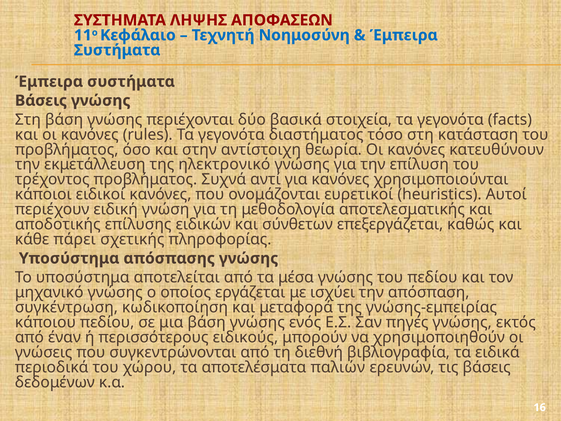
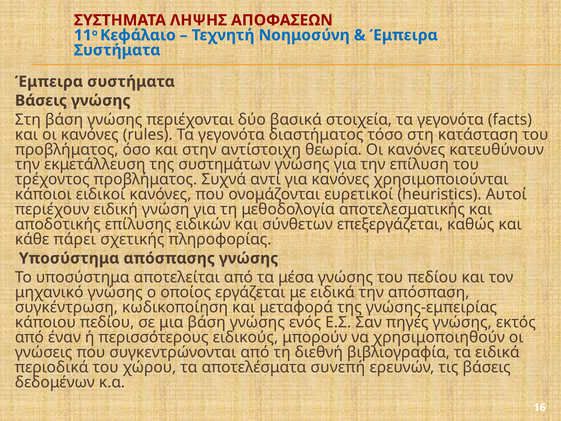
ηλεκτρονικό: ηλεκτρονικό -> συστημάτων
με ισχύει: ισχύει -> ειδικά
παλιών: παλιών -> συνεπή
